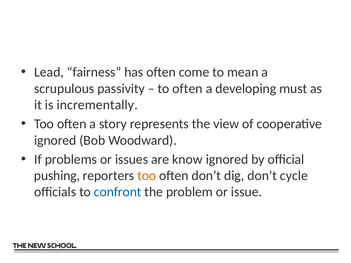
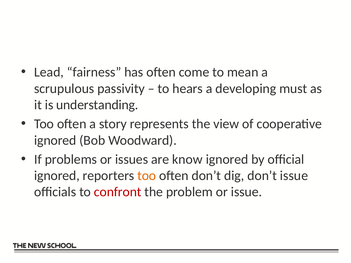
to often: often -> hears
incrementally: incrementally -> understanding
pushing at (57, 176): pushing -> ignored
don’t cycle: cycle -> issue
confront colour: blue -> red
